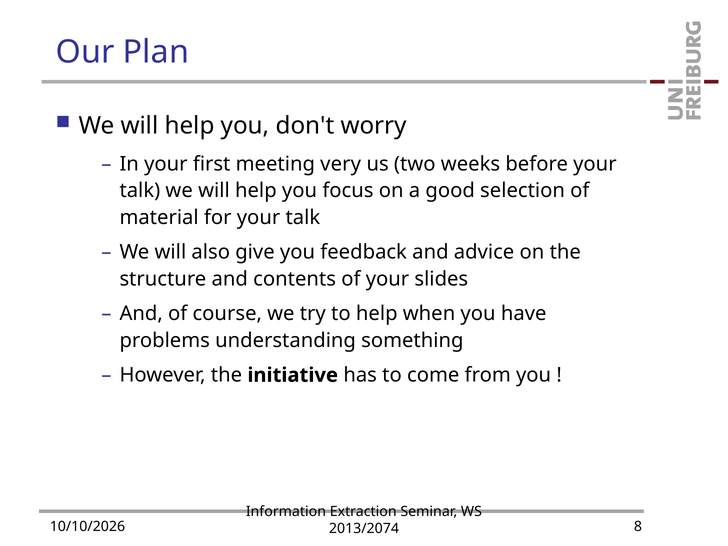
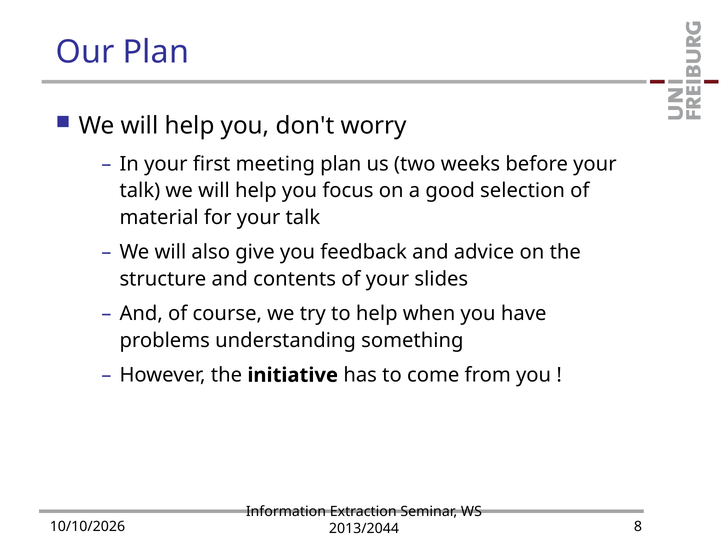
meeting very: very -> plan
2013/2074: 2013/2074 -> 2013/2044
